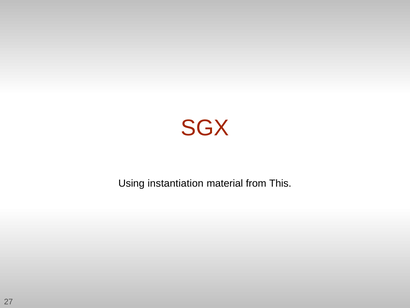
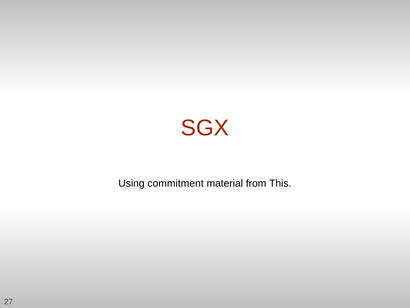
instantiation: instantiation -> commitment
